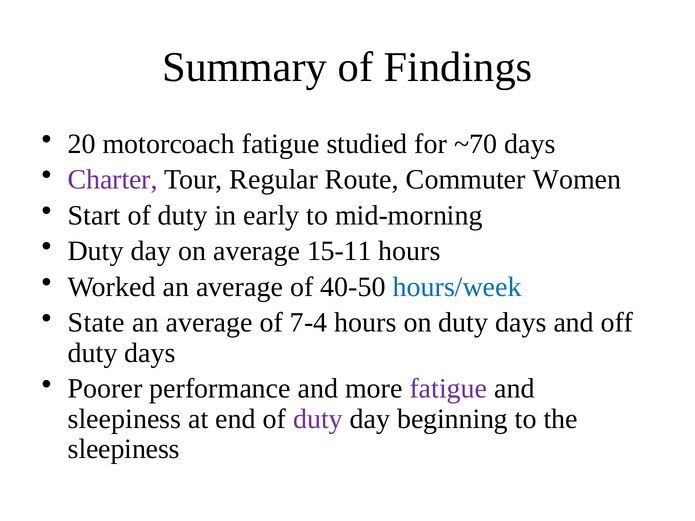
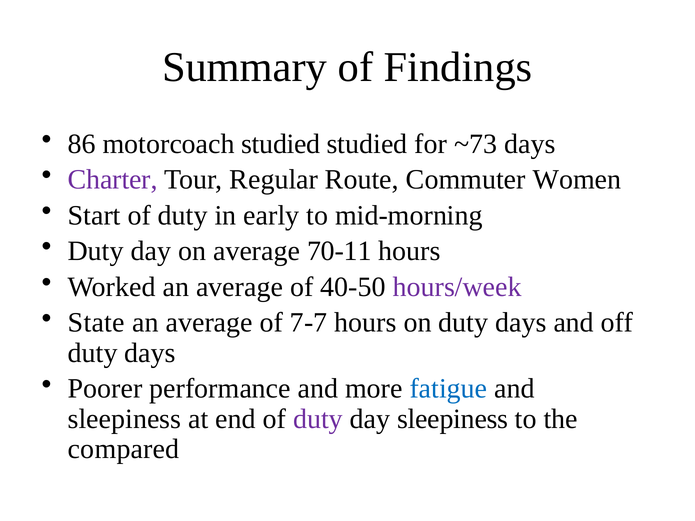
20: 20 -> 86
motorcoach fatigue: fatigue -> studied
~70: ~70 -> ~73
15-11: 15-11 -> 70-11
hours/week colour: blue -> purple
7-4: 7-4 -> 7-7
fatigue at (448, 389) colour: purple -> blue
day beginning: beginning -> sleepiness
sleepiness at (124, 449): sleepiness -> compared
